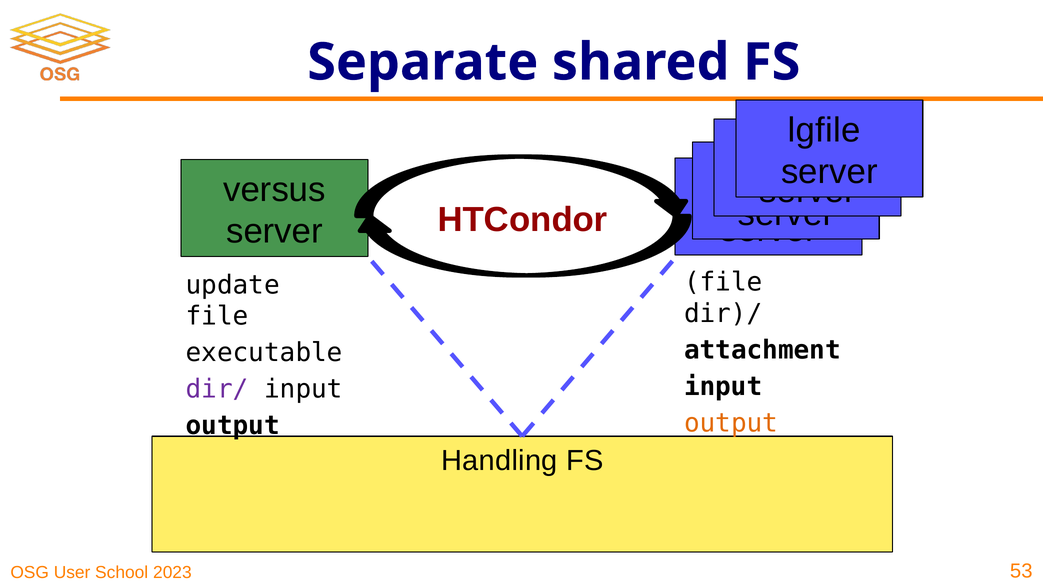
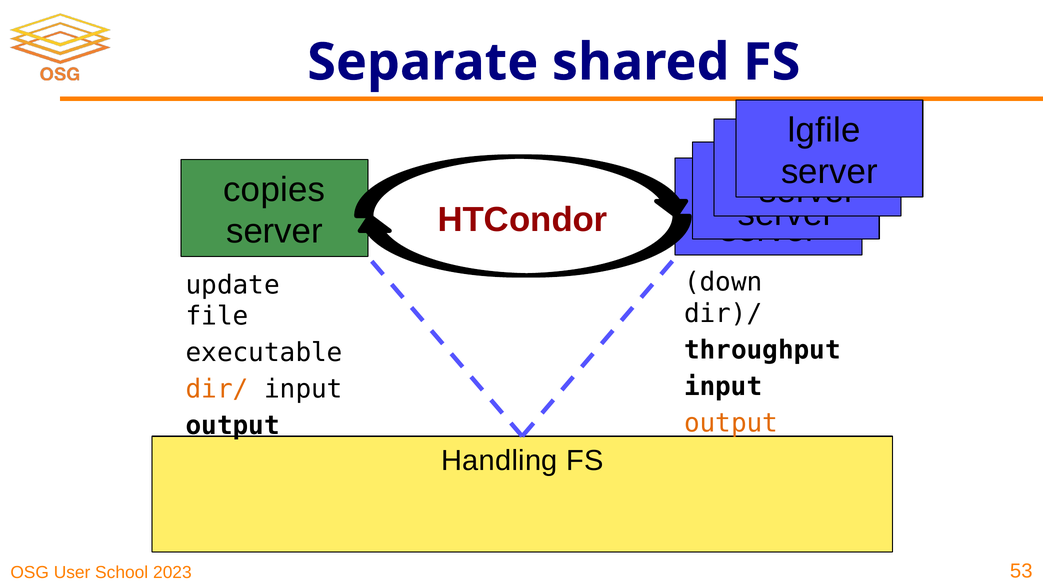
versus: versus -> copies
file at (723, 282): file -> down
attachment: attachment -> throughput
dir/ colour: purple -> orange
